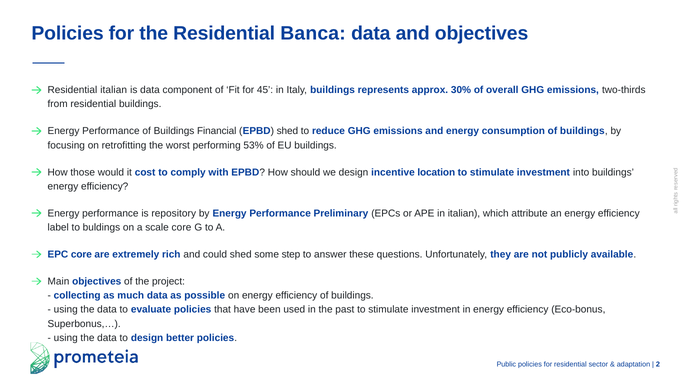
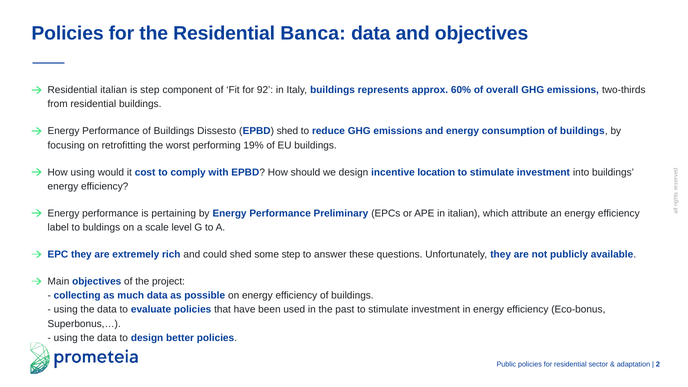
is data: data -> step
45: 45 -> 92
30%: 30% -> 60%
Financial: Financial -> Dissesto
53%: 53% -> 19%
How those: those -> using
repository: repository -> pertaining
scale core: core -> level
EPC core: core -> they
